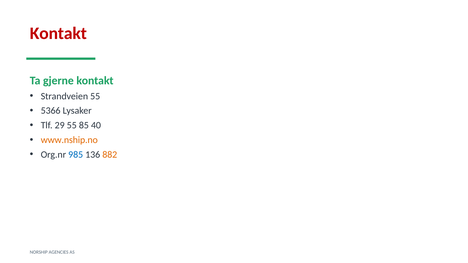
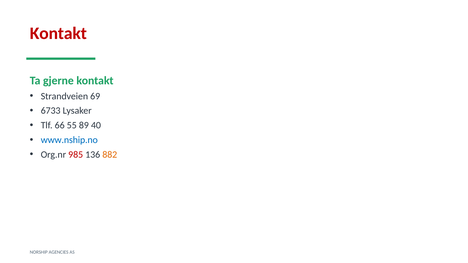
Strandveien 55: 55 -> 69
5366: 5366 -> 6733
29: 29 -> 66
85: 85 -> 89
www.nship.no colour: orange -> blue
985 colour: blue -> red
